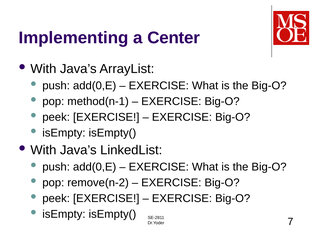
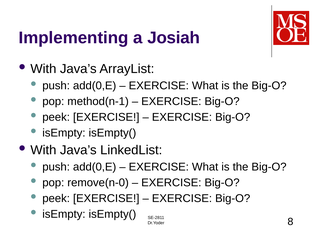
Center: Center -> Josiah
remove(n-2: remove(n-2 -> remove(n-0
7: 7 -> 8
